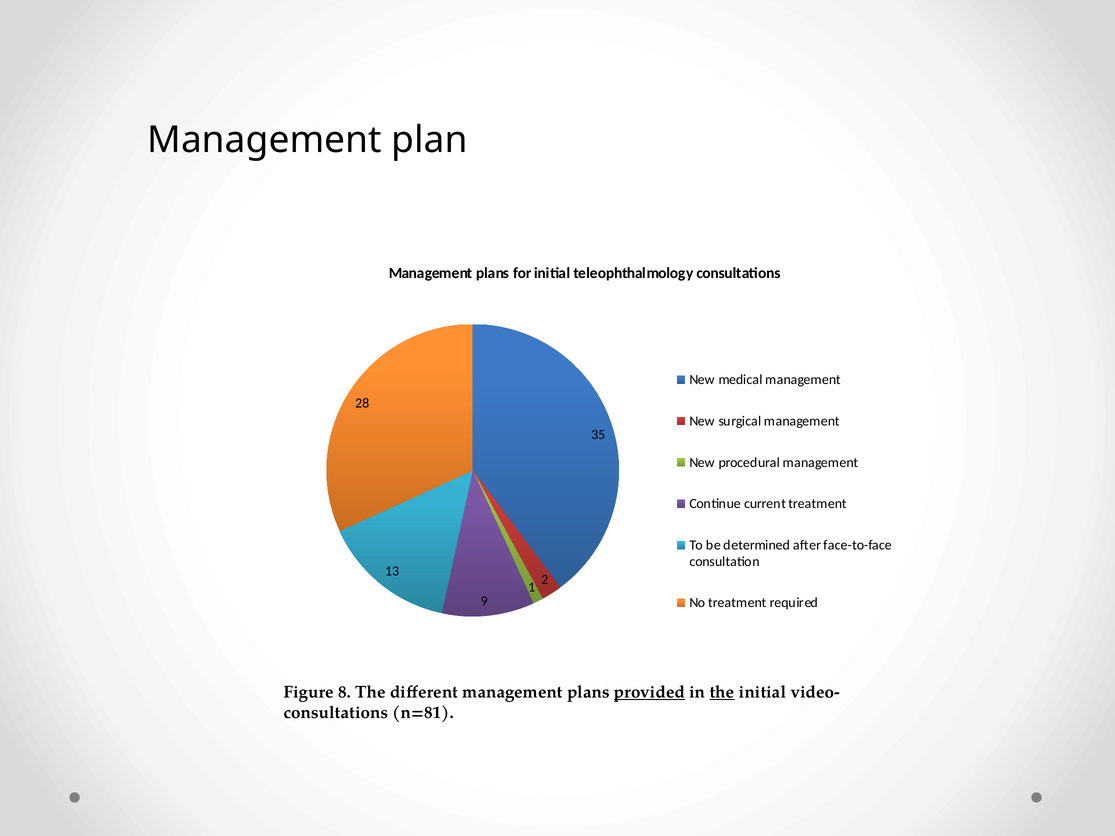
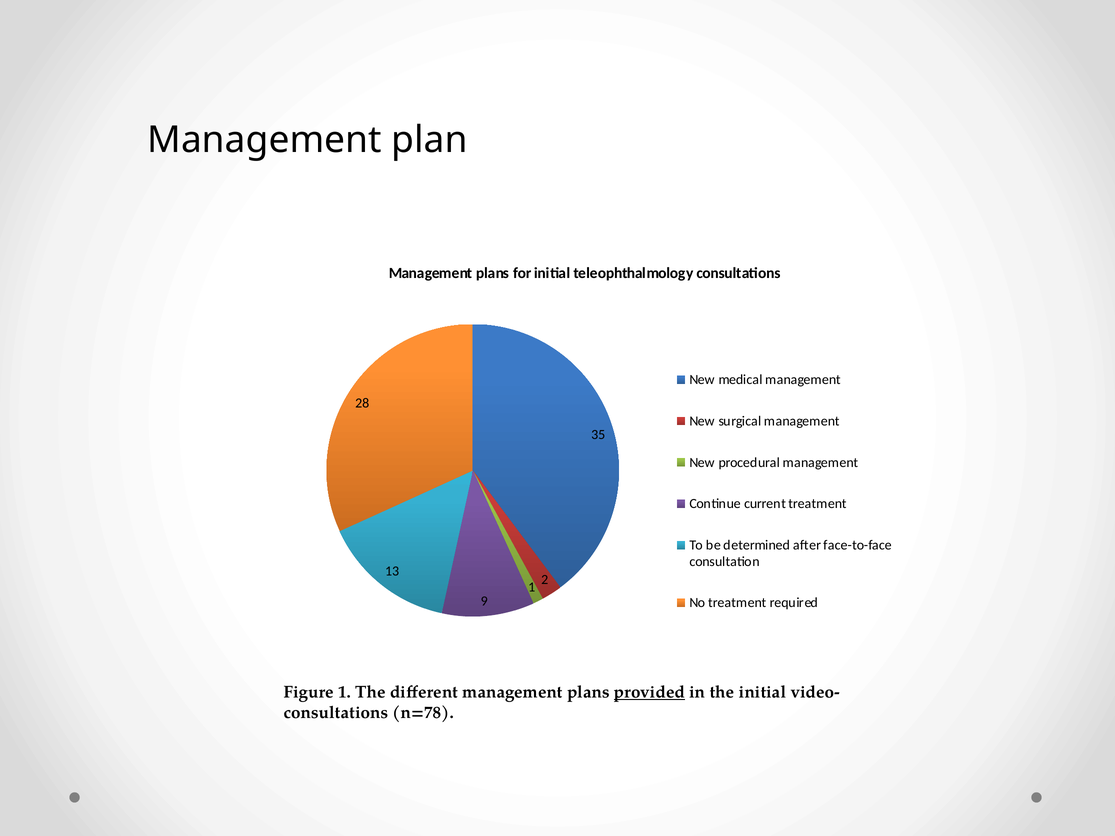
Figure 8: 8 -> 1
the at (722, 692) underline: present -> none
n=81: n=81 -> n=78
